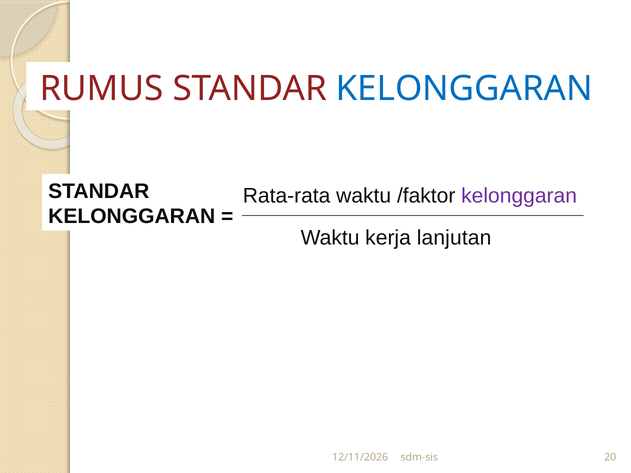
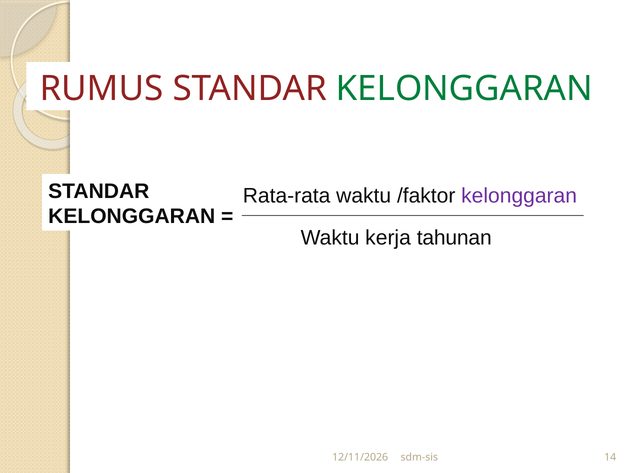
KELONGGARAN at (464, 89) colour: blue -> green
lanjutan: lanjutan -> tahunan
20: 20 -> 14
